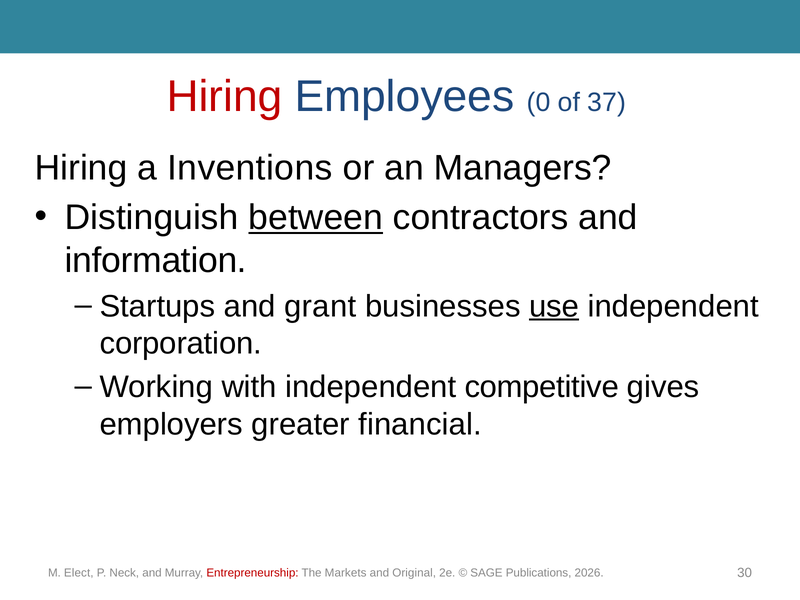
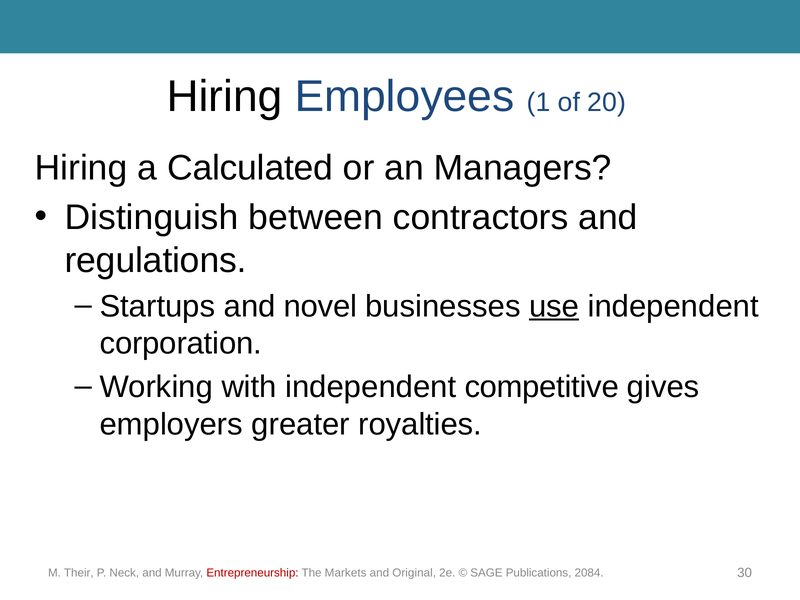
Hiring at (225, 96) colour: red -> black
0: 0 -> 1
37: 37 -> 20
Inventions: Inventions -> Calculated
between underline: present -> none
information: information -> regulations
grant: grant -> novel
financial: financial -> royalties
Elect: Elect -> Their
2026: 2026 -> 2084
